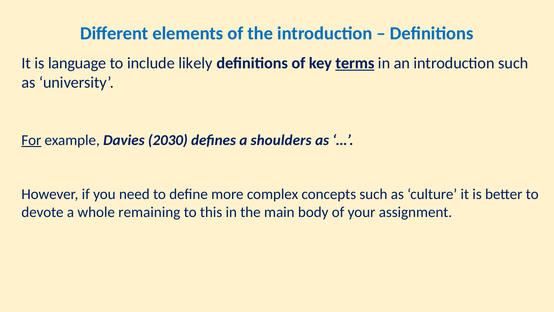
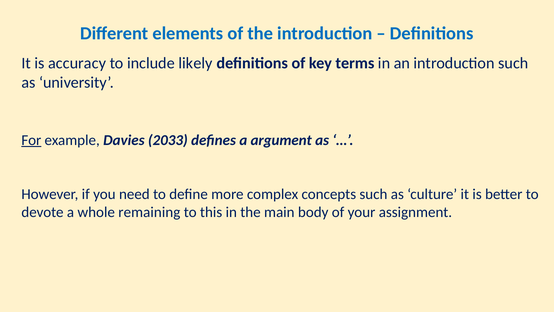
language: language -> accuracy
terms underline: present -> none
2030: 2030 -> 2033
shoulders: shoulders -> argument
